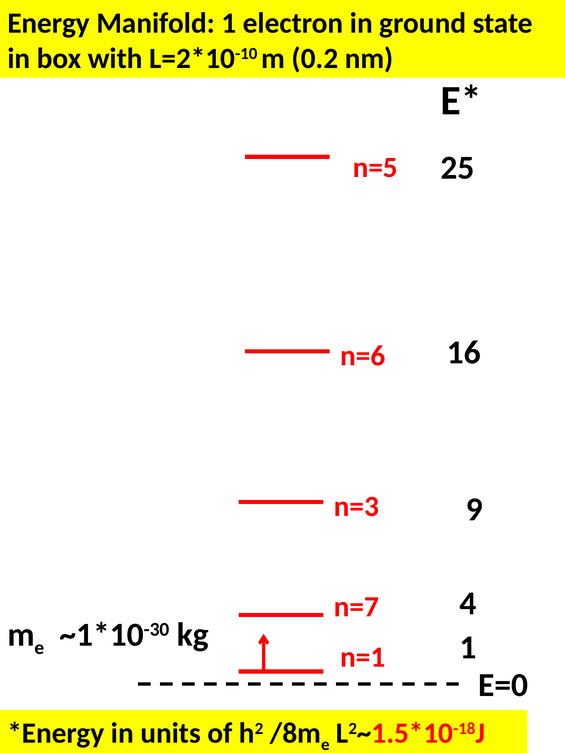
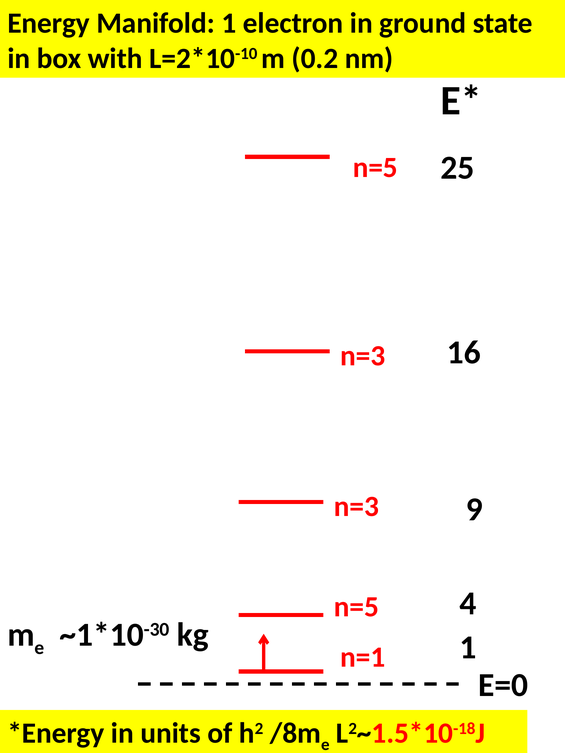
n=6 at (363, 356): n=6 -> n=3
n=7 at (356, 607): n=7 -> n=5
